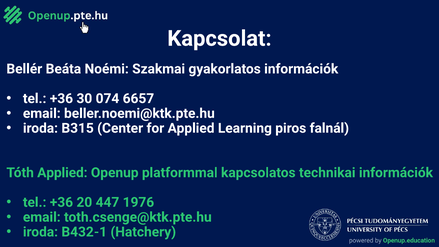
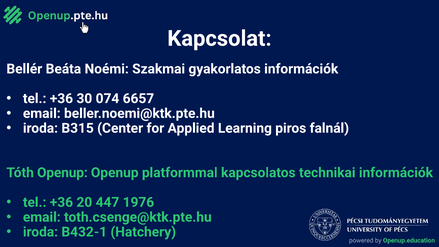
Tóth Applied: Applied -> Openup
